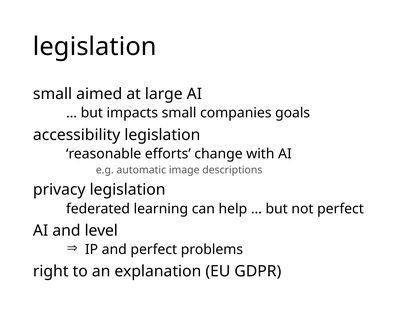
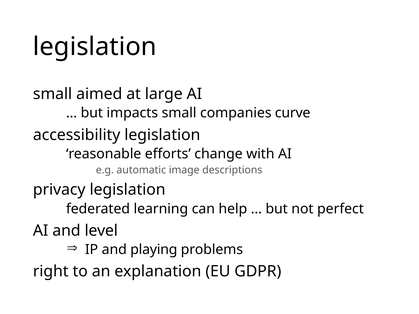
goals: goals -> curve
and perfect: perfect -> playing
